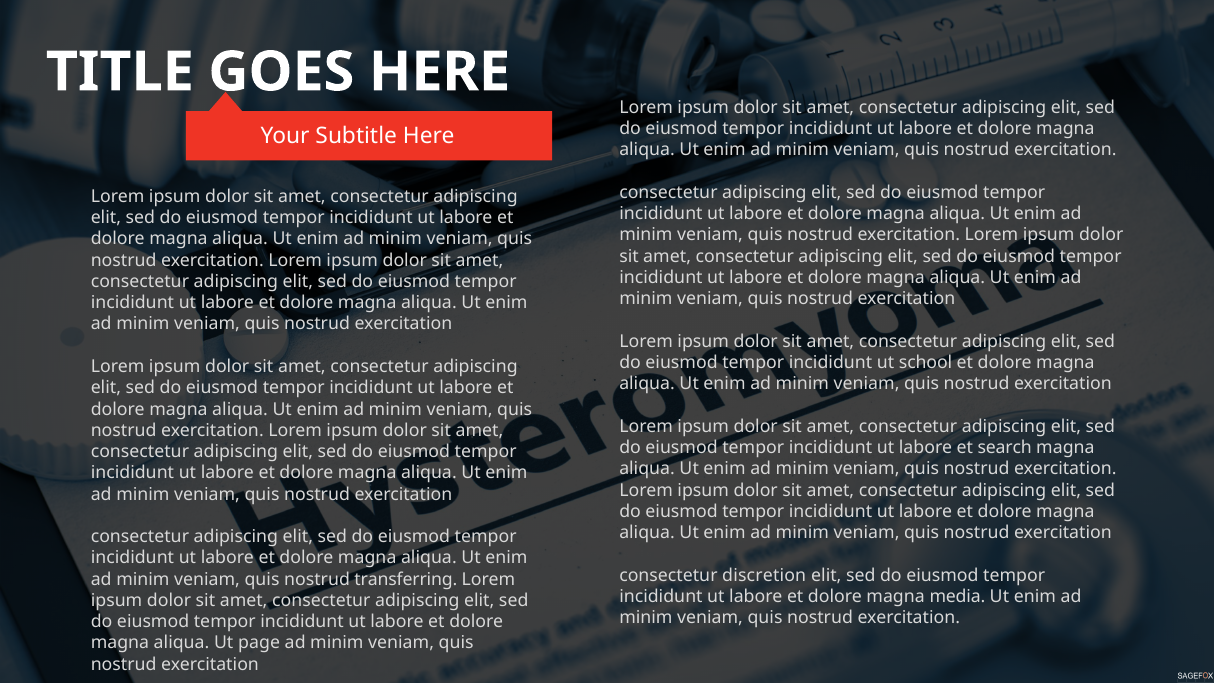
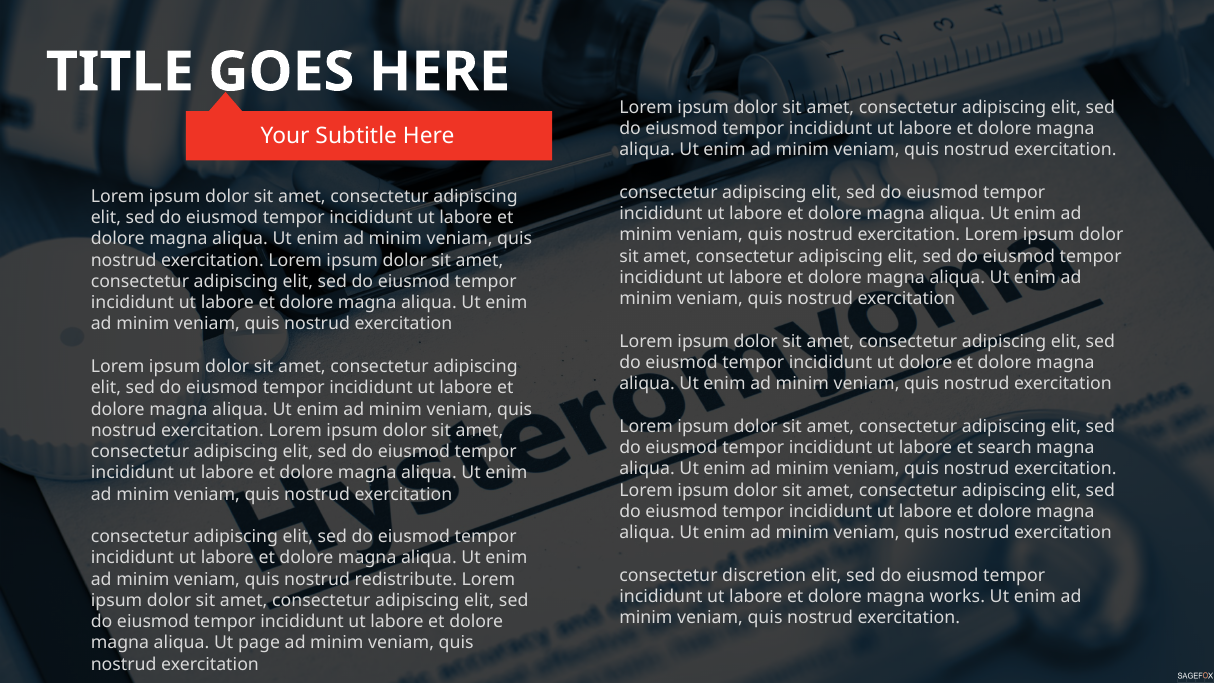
ut school: school -> dolore
transferring: transferring -> redistribute
media: media -> works
